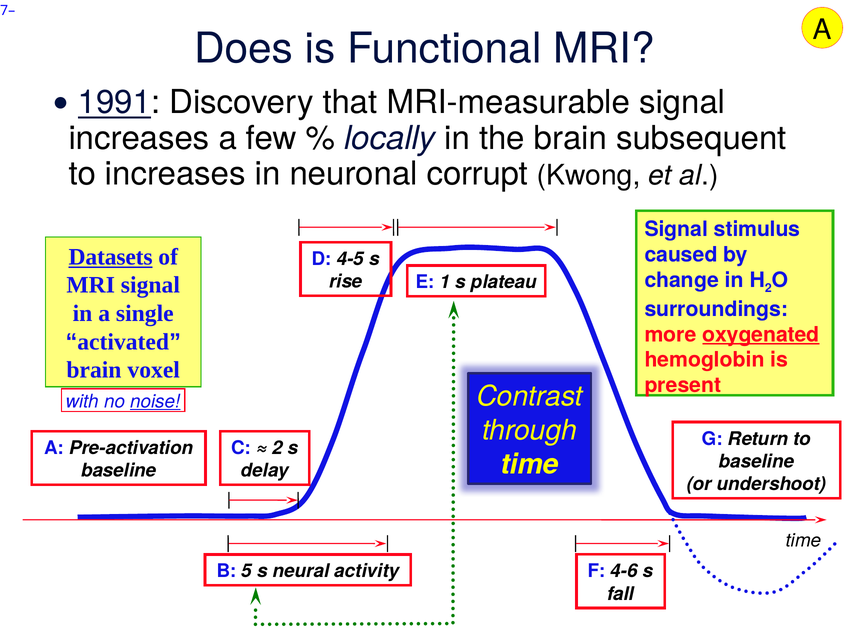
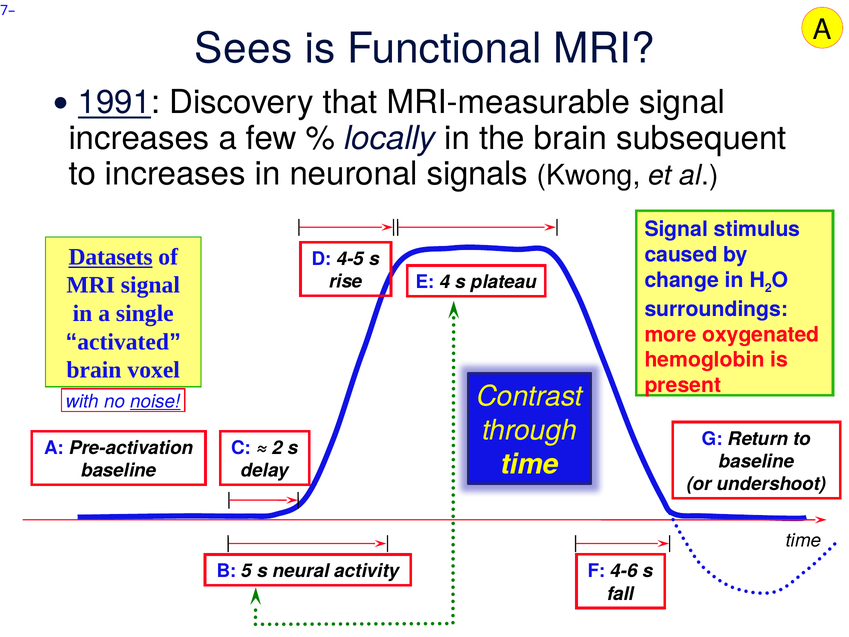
Does: Does -> Sees
corrupt: corrupt -> signals
1: 1 -> 4
oxygenated underline: present -> none
